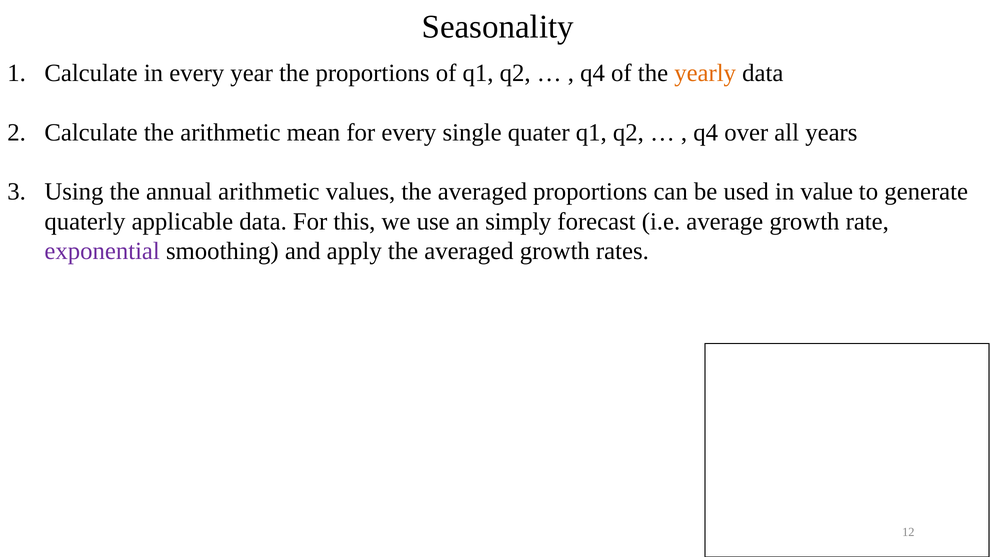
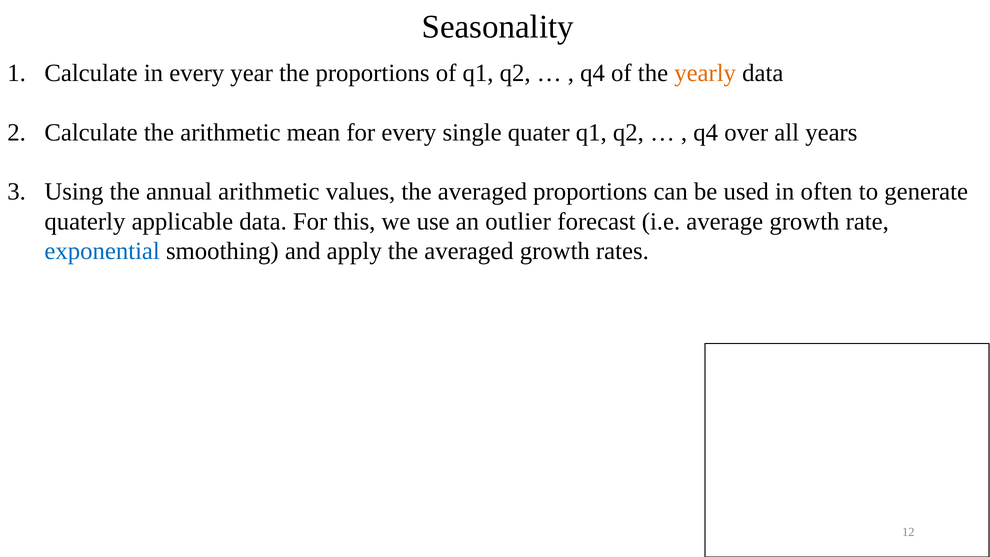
value: value -> often
simply: simply -> outlier
exponential colour: purple -> blue
